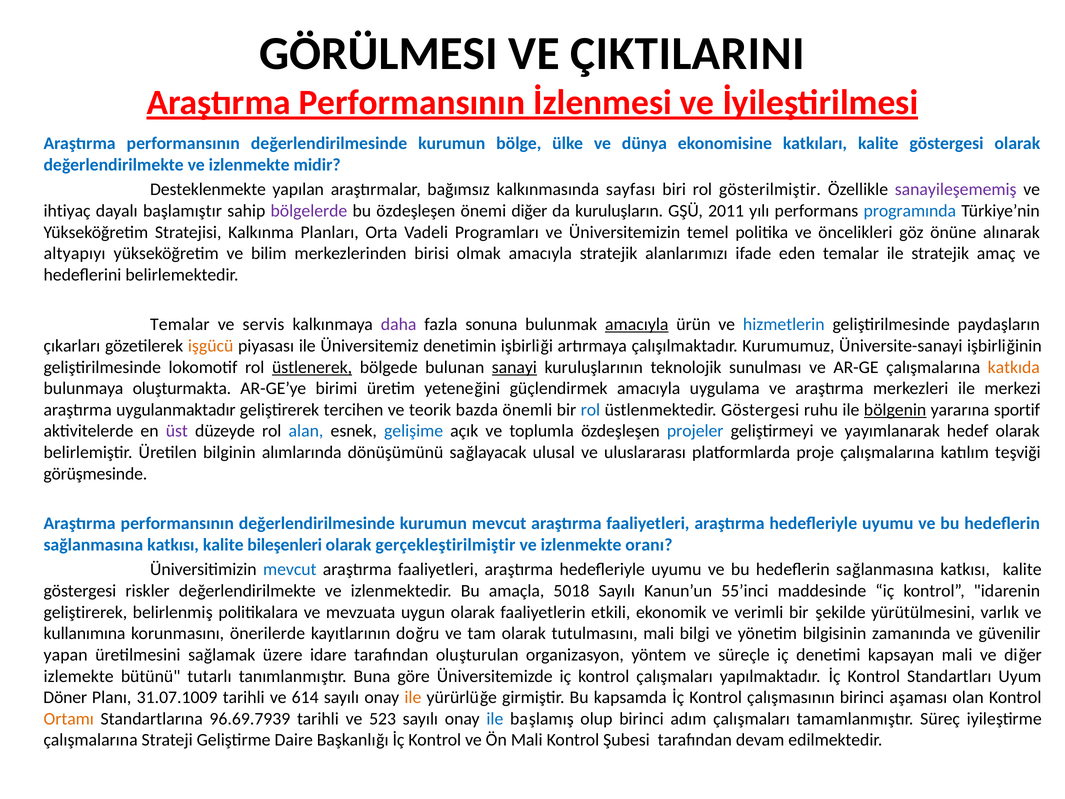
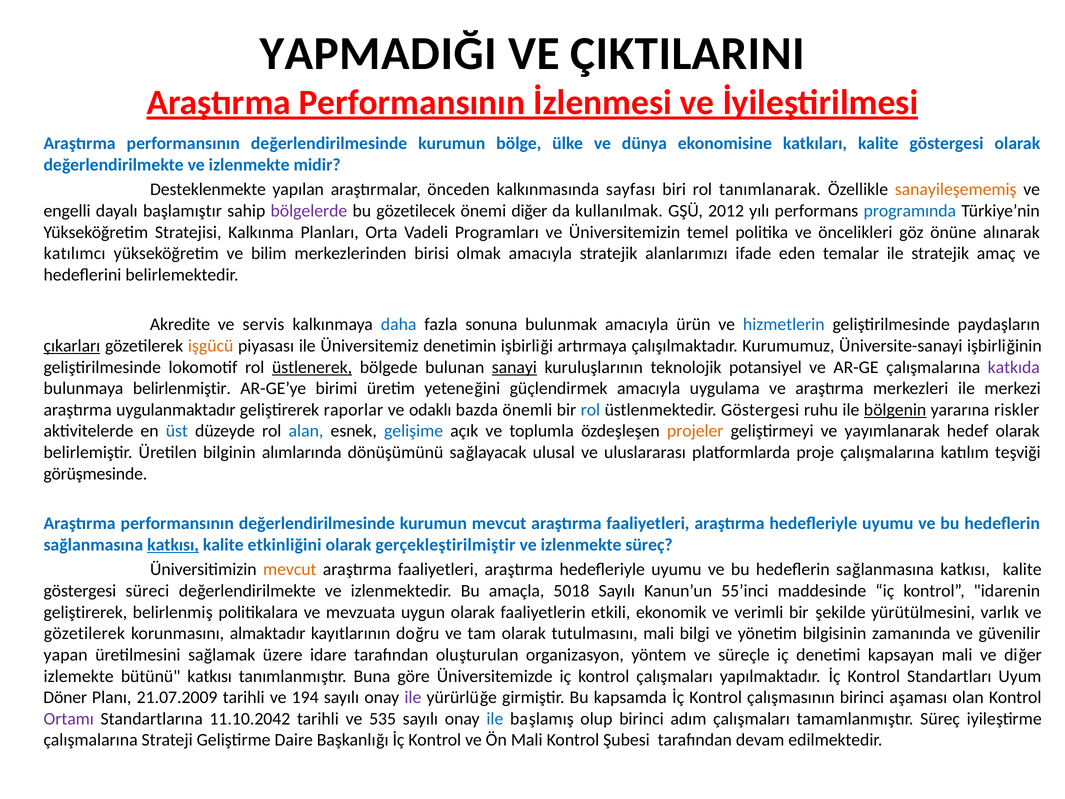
GÖRÜLMESI: GÖRÜLMESI -> YAPMADIĞI
bağımsız: bağımsız -> önceden
gösterilmiştir: gösterilmiştir -> tanımlanarak
sanayileşememiş colour: purple -> orange
ihtiyaç: ihtiyaç -> engelli
bu özdeşleşen: özdeşleşen -> gözetilecek
kuruluşların: kuruluşların -> kullanılmak
2011: 2011 -> 2012
altyapıyı: altyapıyı -> katılımcı
Temalar at (180, 324): Temalar -> Akredite
daha colour: purple -> blue
amacıyla at (637, 324) underline: present -> none
çıkarları underline: none -> present
sunulması: sunulması -> potansiyel
katkıda colour: orange -> purple
oluşturmakta: oluşturmakta -> belirlenmiştir
tercihen: tercihen -> raporlar
teorik: teorik -> odaklı
sportif: sportif -> riskler
üst colour: purple -> blue
projeler colour: blue -> orange
katkısı at (173, 545) underline: none -> present
bileşenleri: bileşenleri -> etkinliğini
izlenmekte oranı: oranı -> süreç
mevcut at (290, 569) colour: blue -> orange
riskler: riskler -> süreci
kullanımına at (85, 633): kullanımına -> gözetilerek
önerilerde: önerilerde -> almaktadır
bütünü tutarlı: tutarlı -> katkısı
31.07.1009: 31.07.1009 -> 21.07.2009
614: 614 -> 194
ile at (413, 697) colour: orange -> purple
Ortamı colour: orange -> purple
96.69.7939: 96.69.7939 -> 11.10.2042
523: 523 -> 535
